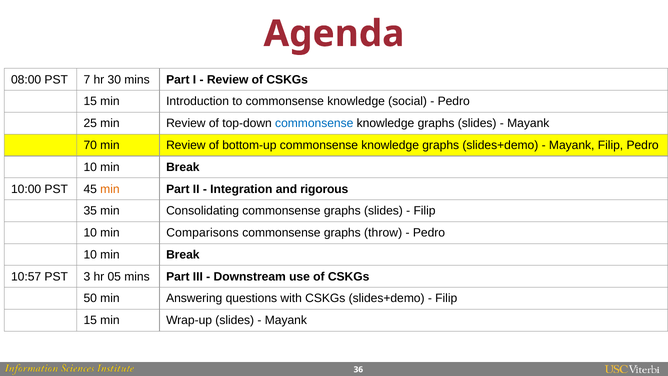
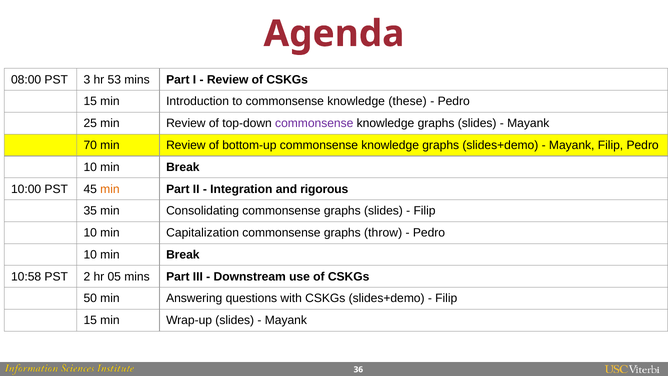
7: 7 -> 3
30: 30 -> 53
social: social -> these
commonsense at (314, 123) colour: blue -> purple
Comparisons: Comparisons -> Capitalization
10:57: 10:57 -> 10:58
3: 3 -> 2
